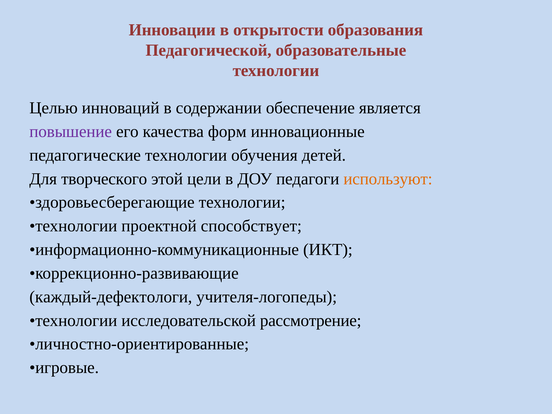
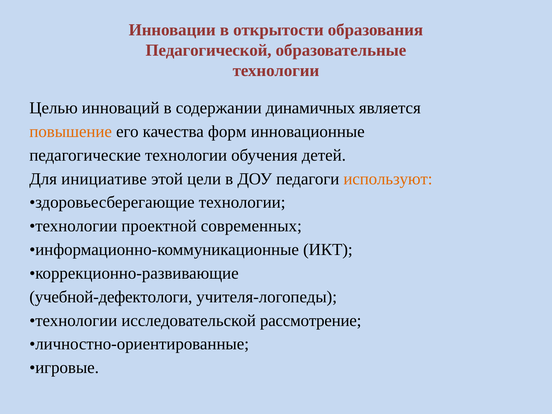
обеспечение: обеспечение -> динамичных
повышение colour: purple -> orange
творческого: творческого -> инициативе
способствует: способствует -> современных
каждый-дефектологи: каждый-дефектологи -> учебной-дефектологи
